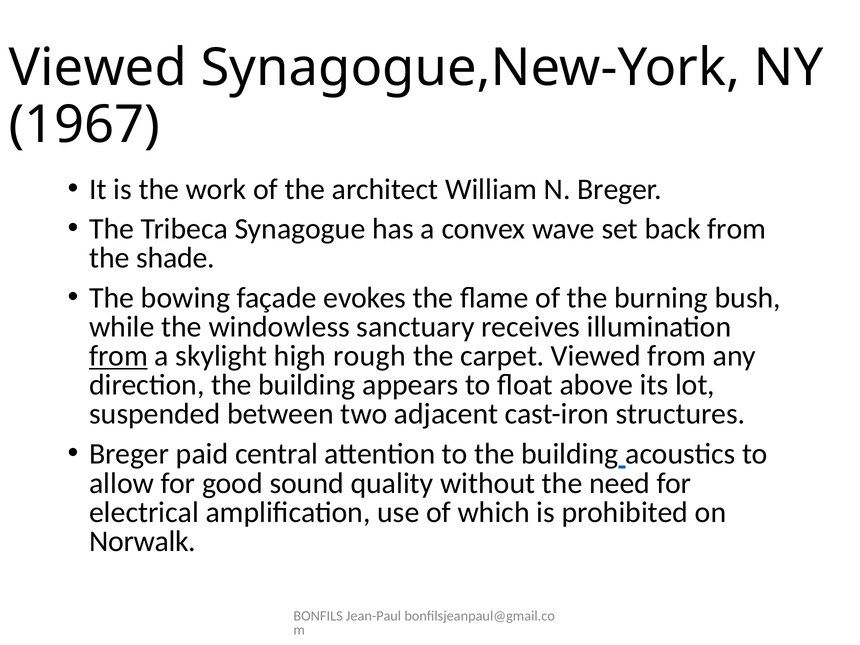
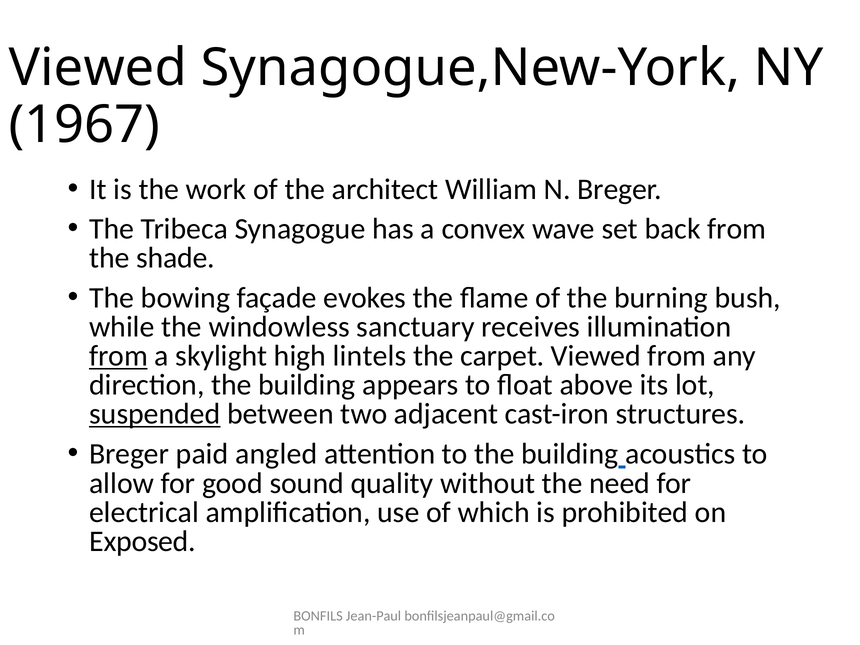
rough: rough -> lintels
suspended underline: none -> present
central: central -> angled
Norwalk: Norwalk -> Exposed
